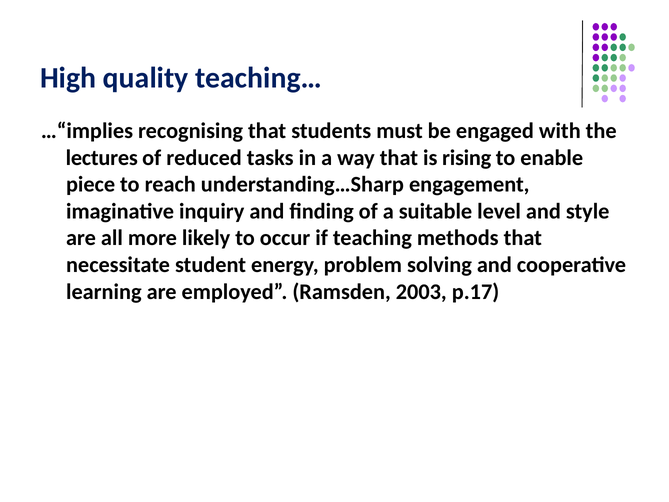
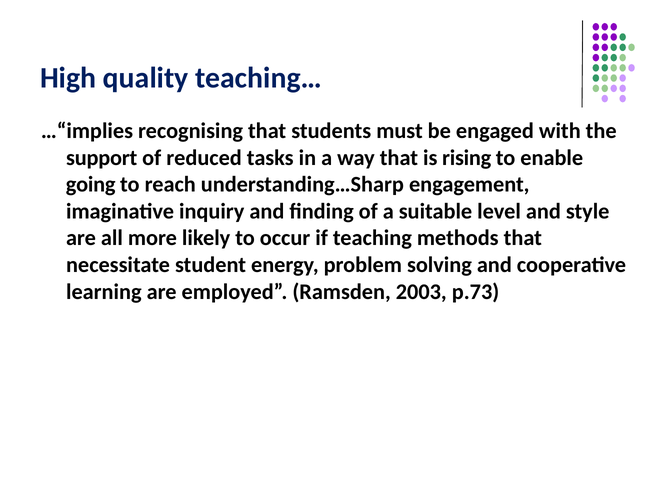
lectures: lectures -> support
piece: piece -> going
p.17: p.17 -> p.73
